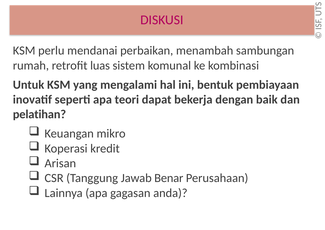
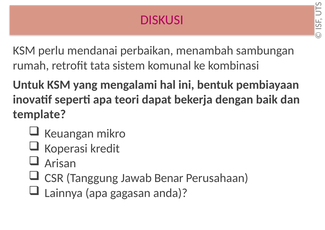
luas: luas -> tata
pelatihan: pelatihan -> template
